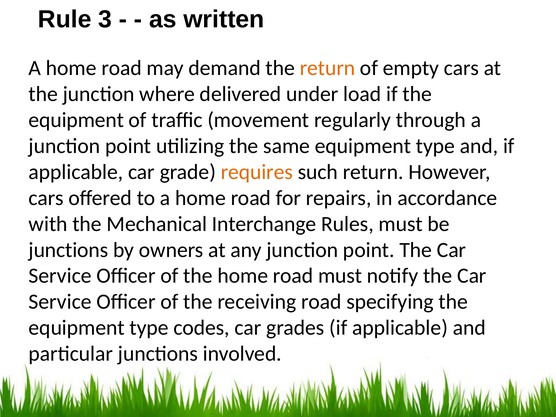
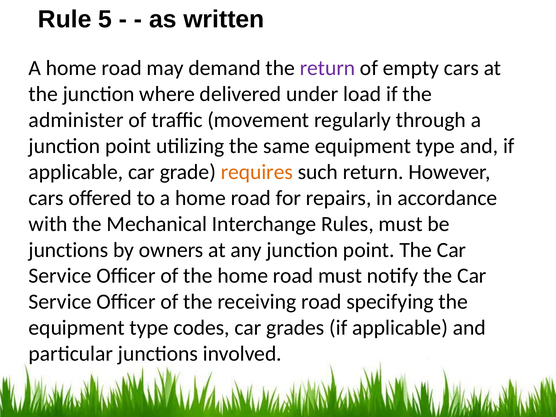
3: 3 -> 5
return at (328, 68) colour: orange -> purple
equipment at (76, 120): equipment -> administer
